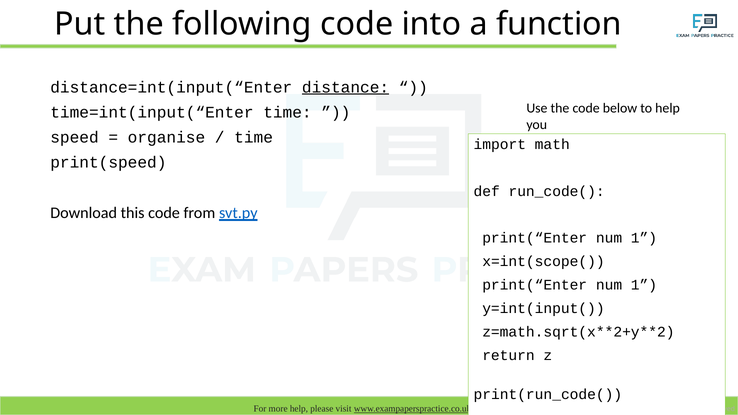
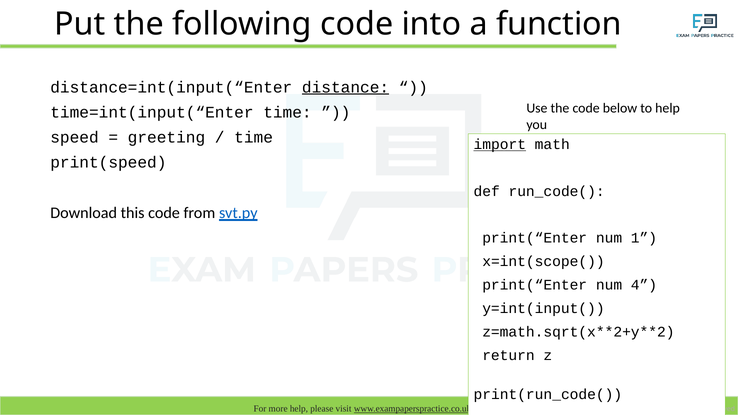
organise: organise -> greeting
import underline: none -> present
1 at (644, 285): 1 -> 4
